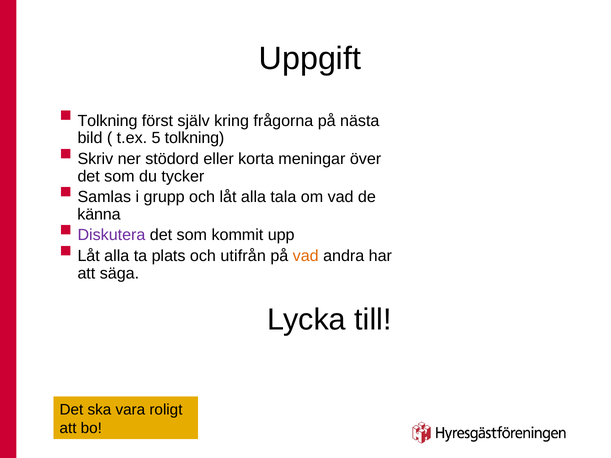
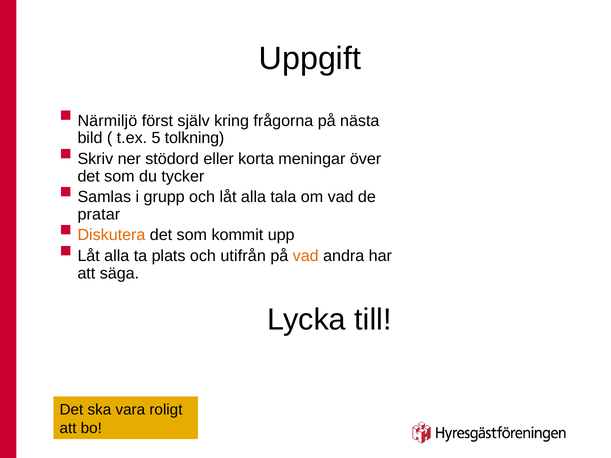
Tolkning at (107, 121): Tolkning -> Närmiljö
känna: känna -> pratar
Diskutera colour: purple -> orange
